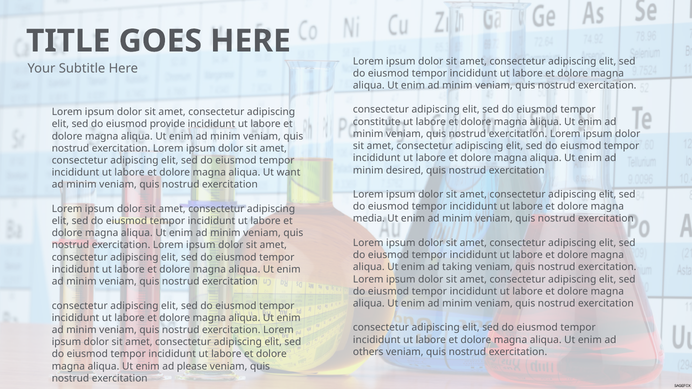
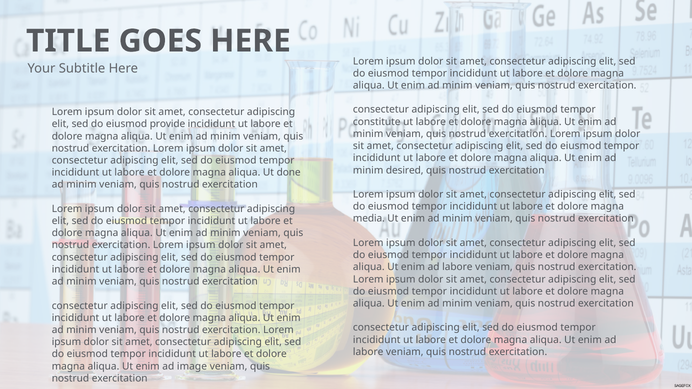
want: want -> done
taking at (457, 267): taking -> labore
others at (368, 352): others -> labore
please: please -> image
